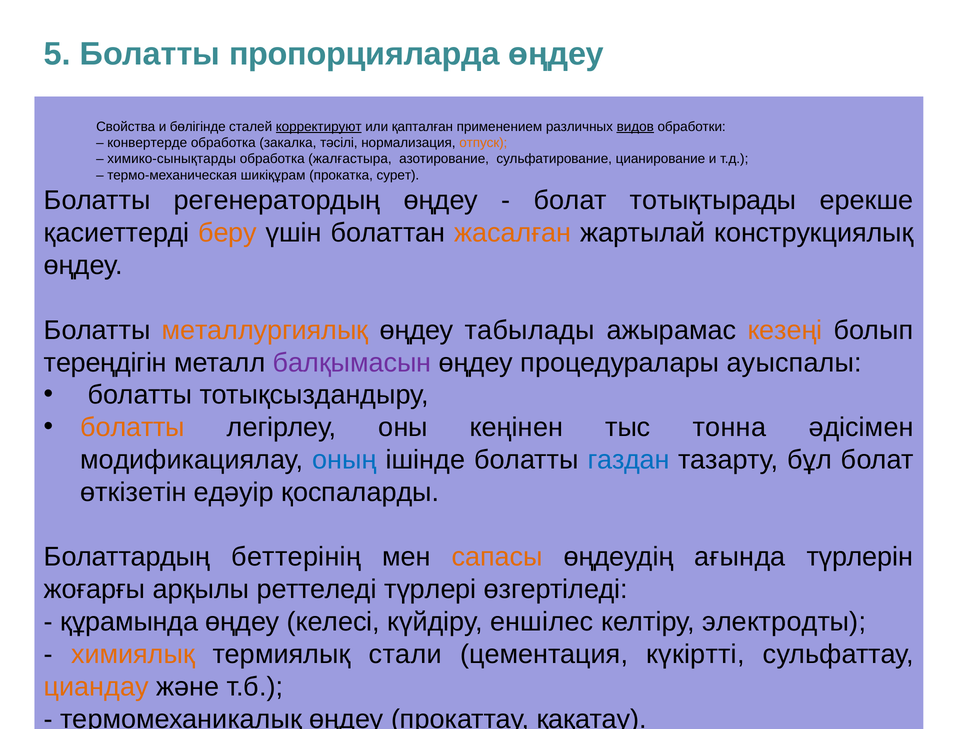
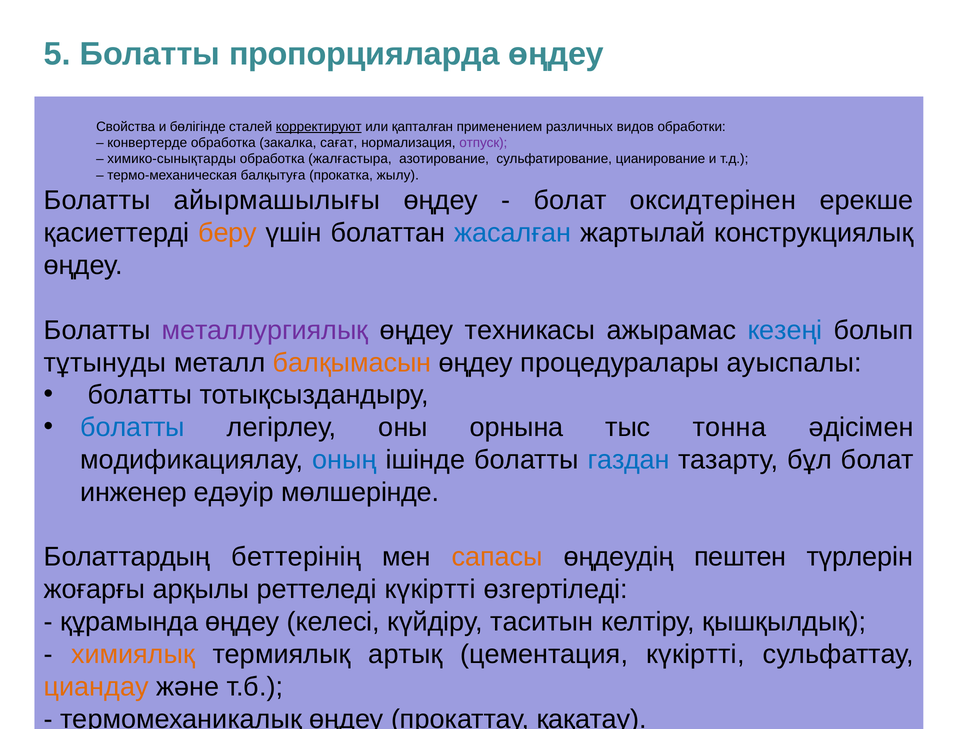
видов underline: present -> none
тәсілі: тәсілі -> сағат
отпуск colour: orange -> purple
шикіқұрам: шикіқұрам -> балқытуға
сурет: сурет -> жылу
регенератордың: регенератордың -> айырмашылығы
тотықтырады: тотықтырады -> оксидтерінен
жасалған colour: orange -> blue
металлургиялық colour: orange -> purple
табылады: табылады -> техникасы
кезеңі colour: orange -> blue
тереңдігін: тереңдігін -> тұтынуды
балқымасын colour: purple -> orange
болатты at (133, 427) colour: orange -> blue
кеңінен: кеңінен -> орнына
өткізетін: өткізетін -> инженер
қоспаларды: қоспаларды -> мөлшерінде
ағында: ағында -> пештен
реттеледі түрлері: түрлері -> күкіртті
еншілес: еншілес -> таситын
электродты: электродты -> қышқылдық
стали: стали -> артық
